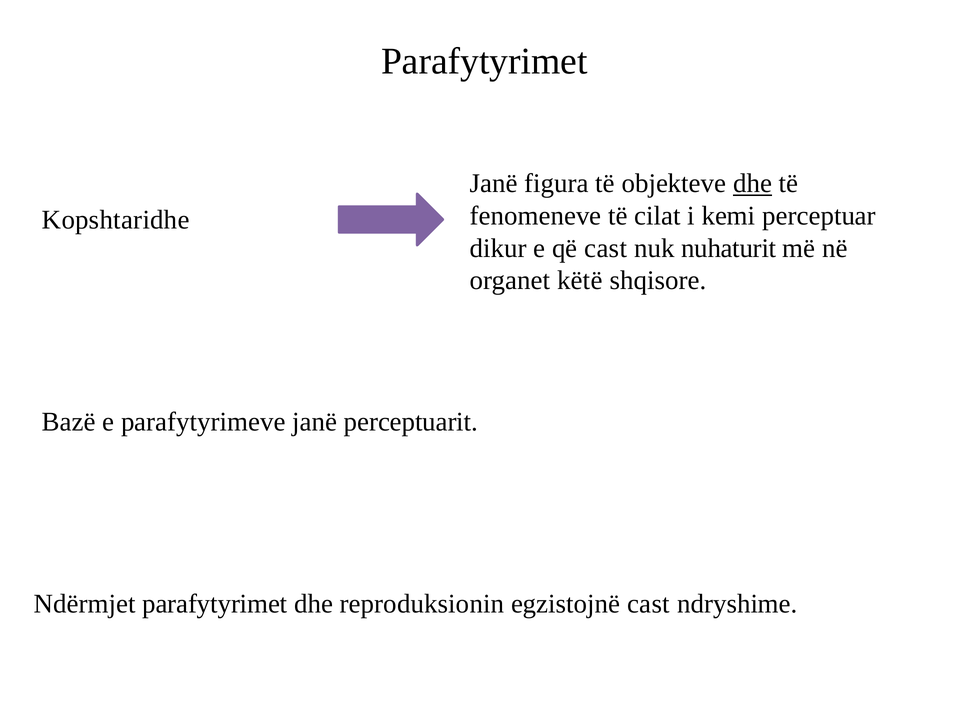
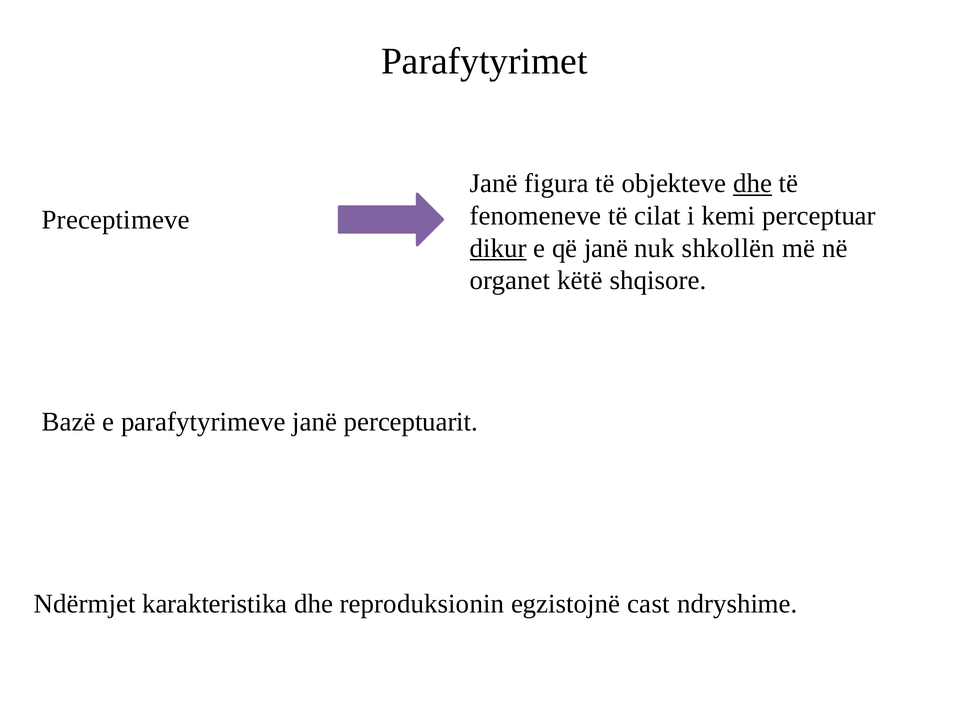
Kopshtaridhe: Kopshtaridhe -> Preceptimeve
dikur underline: none -> present
që cast: cast -> janë
nuhaturit: nuhaturit -> shkollën
Ndërmjet parafytyrimet: parafytyrimet -> karakteristika
